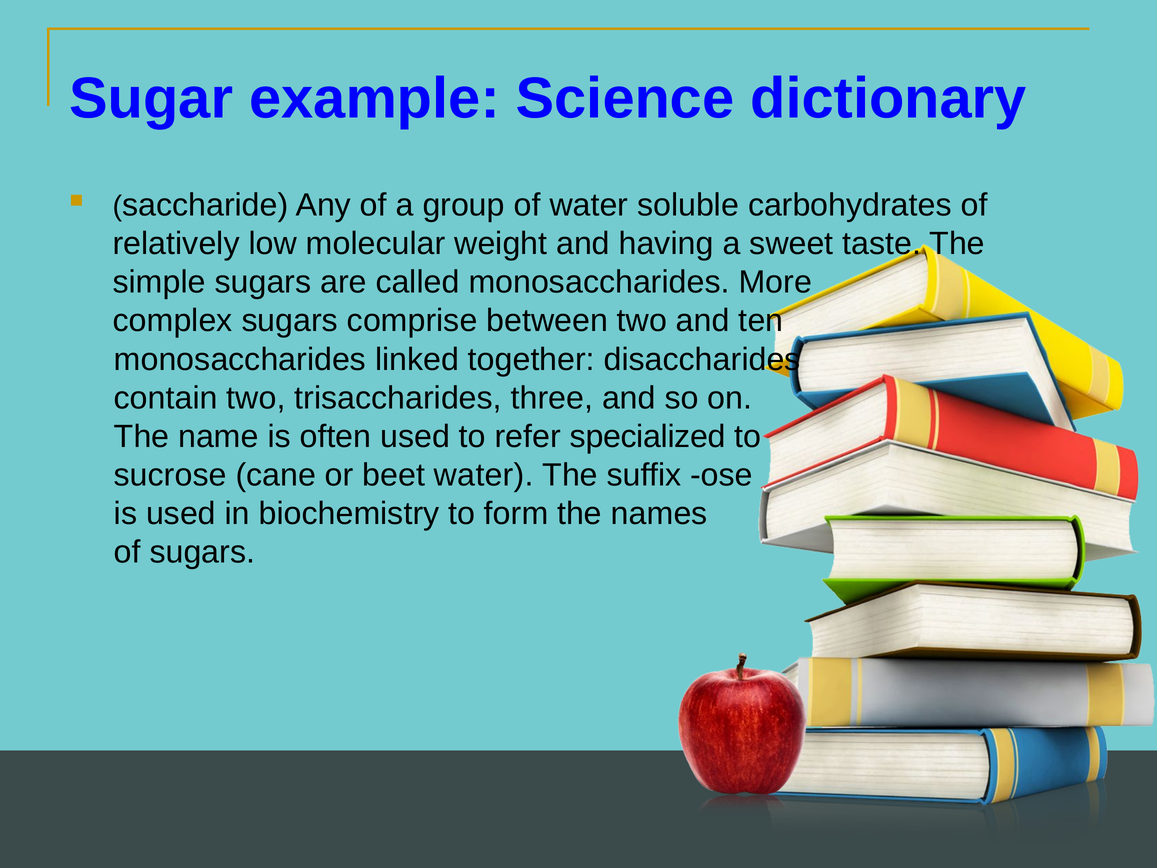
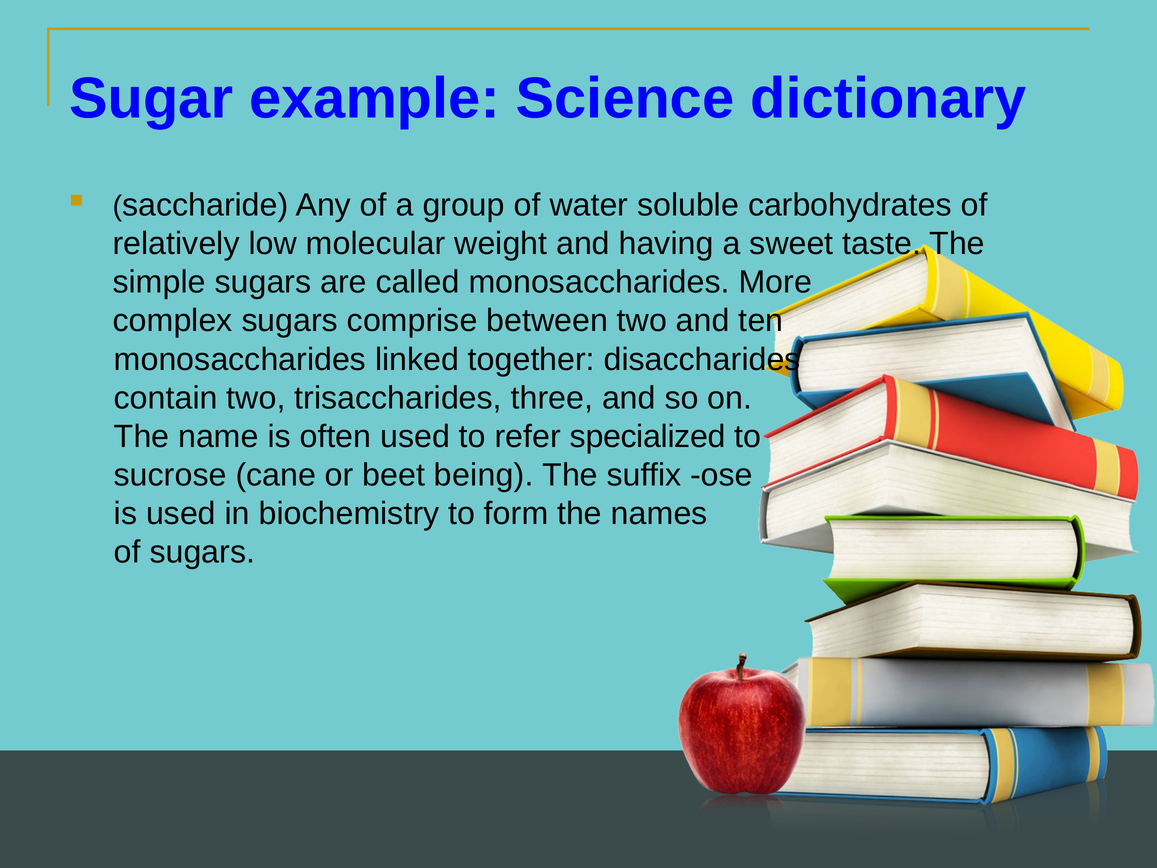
beet water: water -> being
